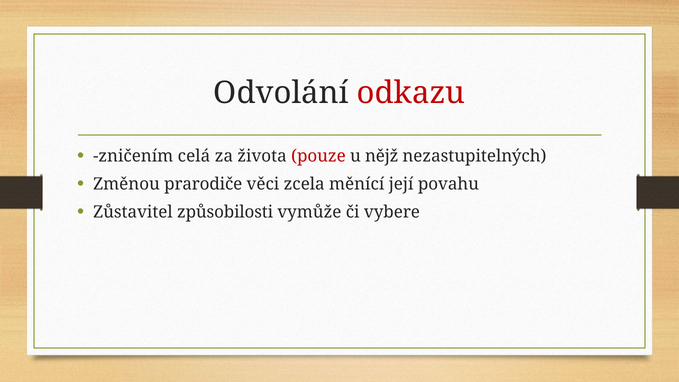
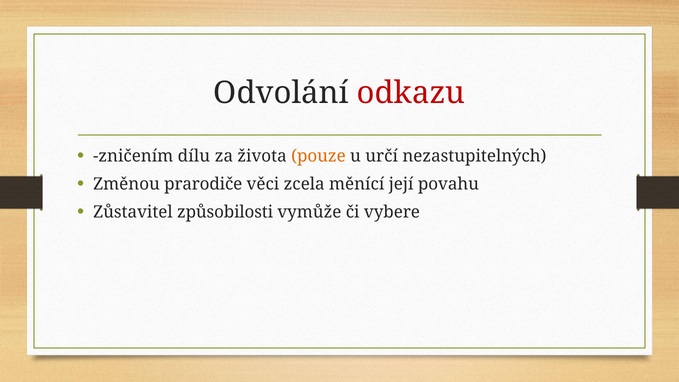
celá: celá -> dílu
pouze colour: red -> orange
nějž: nějž -> určí
